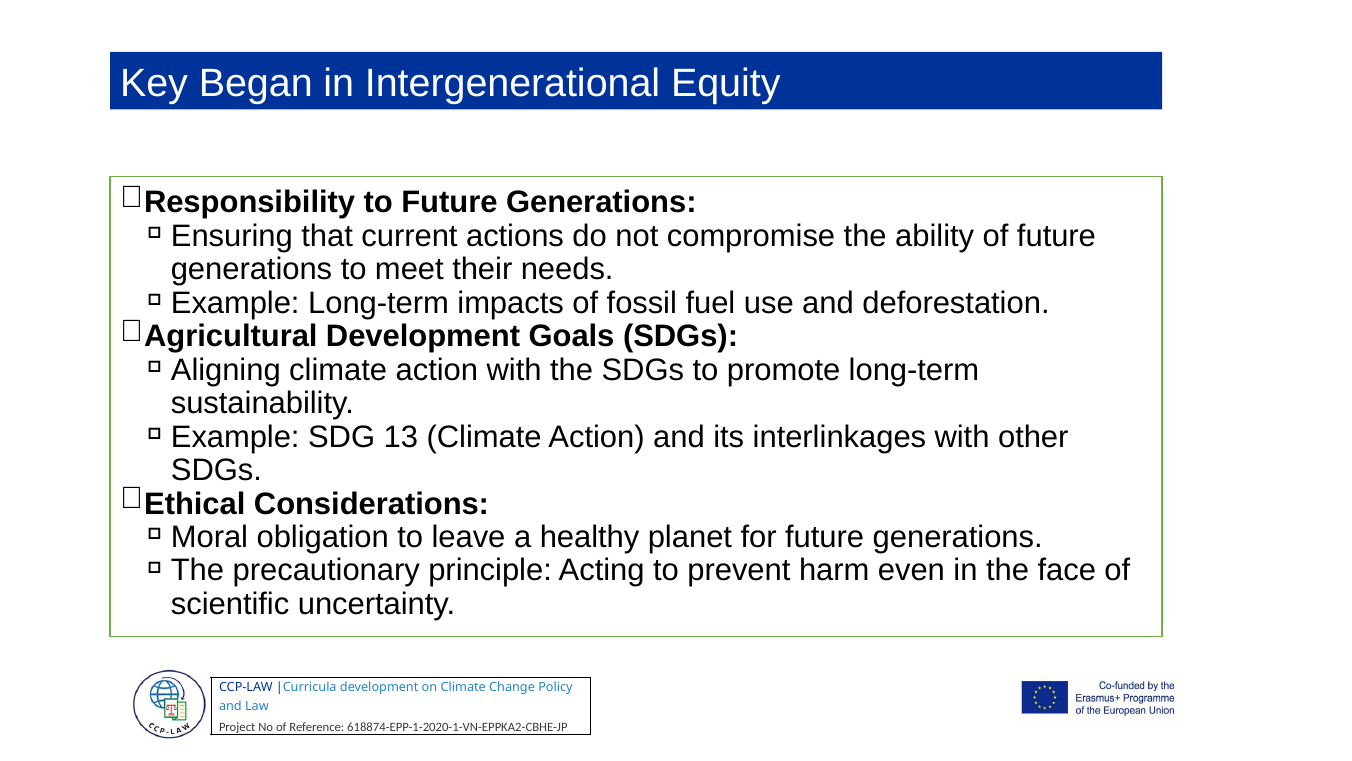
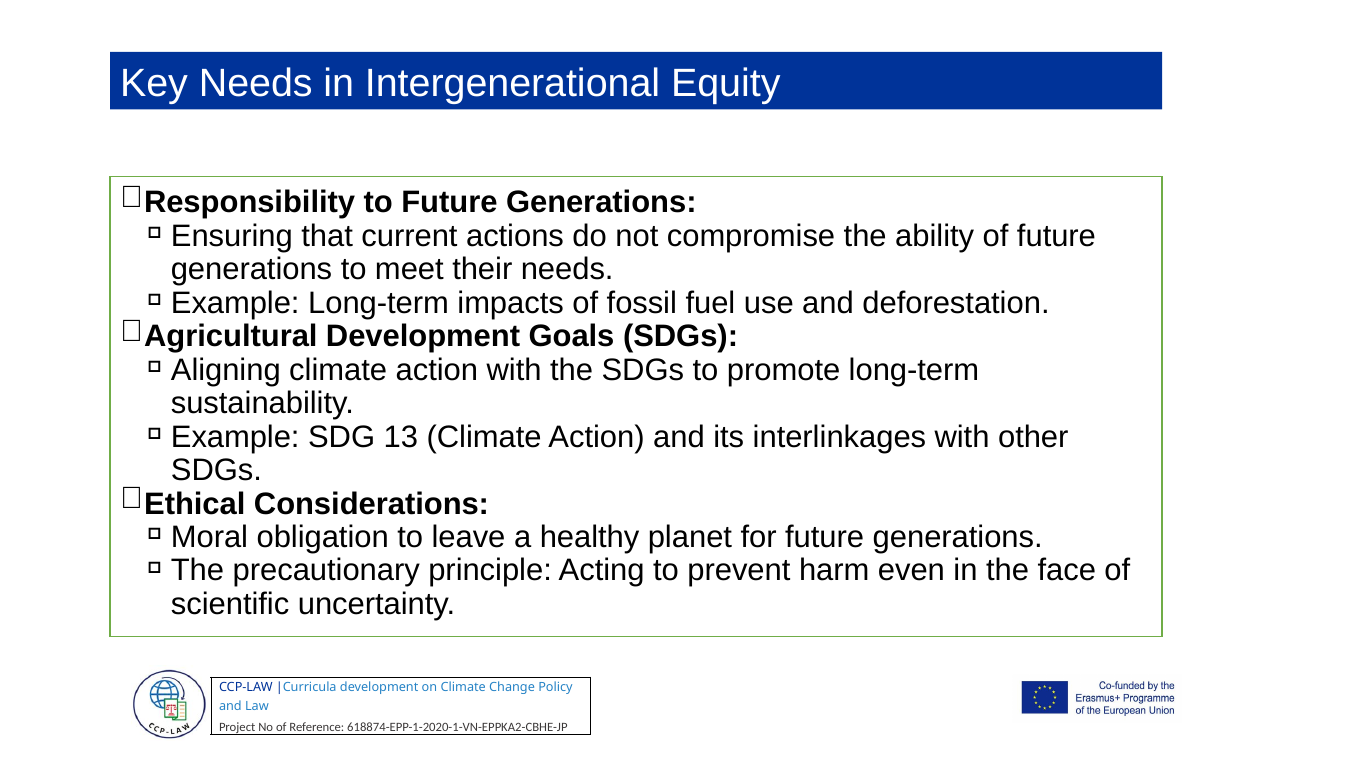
Key Began: Began -> Needs
